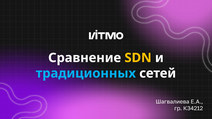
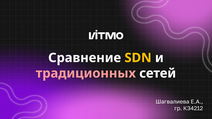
традиционных colour: light blue -> pink
